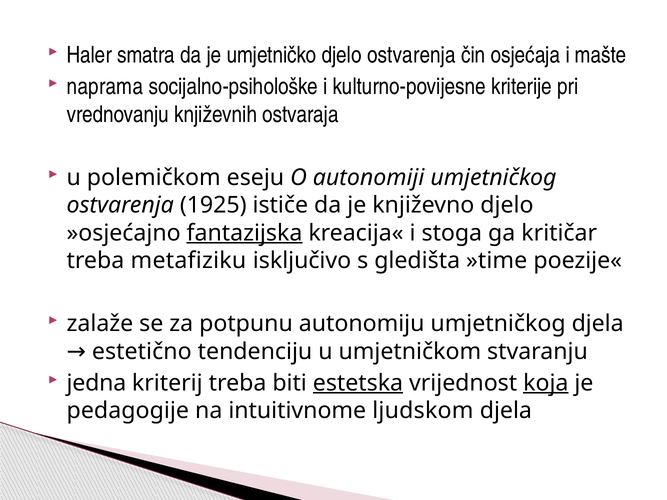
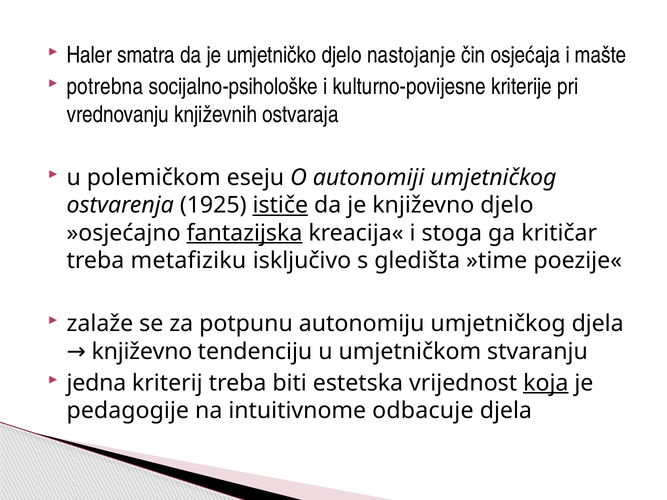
djelo ostvarenja: ostvarenja -> nastojanje
naprama: naprama -> potrebna
ističe underline: none -> present
estetično at (142, 352): estetično -> književno
estetska underline: present -> none
ljudskom: ljudskom -> odbacuje
